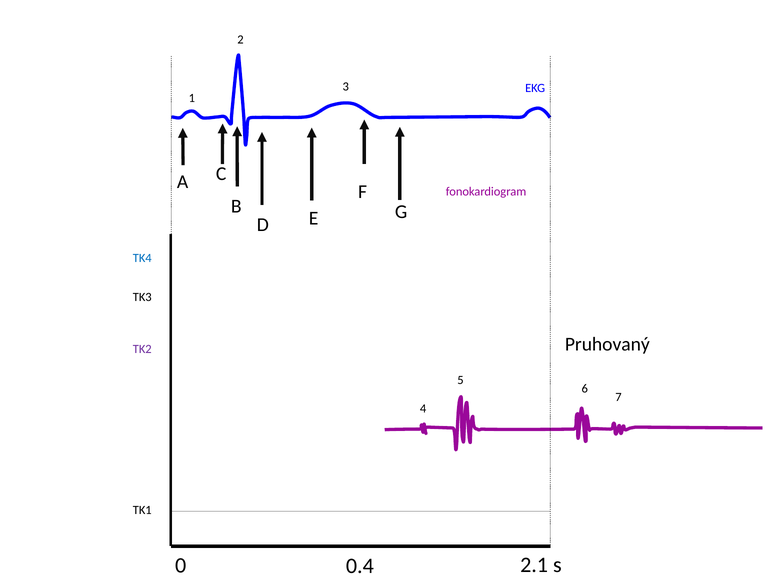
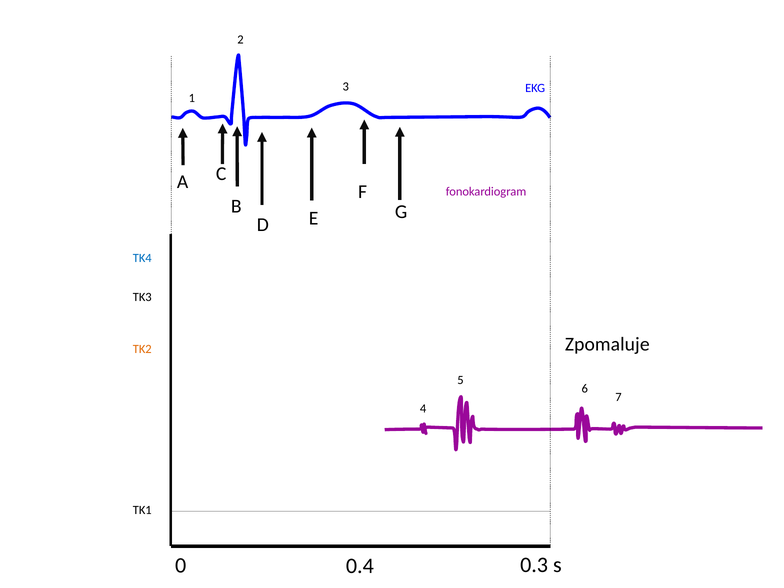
Pruhovaný: Pruhovaný -> Zpomaluje
TK2 colour: purple -> orange
2.1: 2.1 -> 0.3
